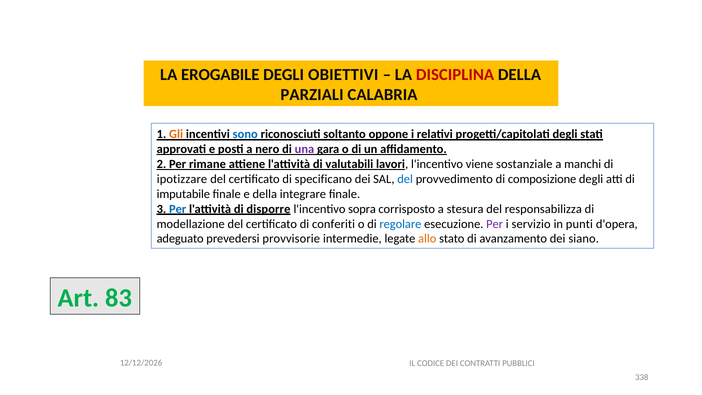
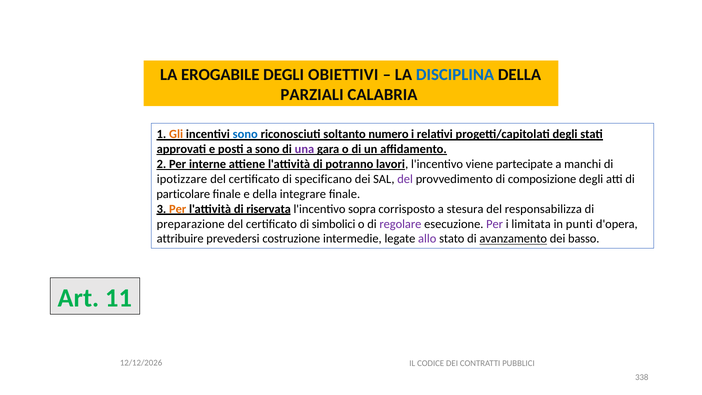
DISCIPLINA colour: red -> blue
oppone: oppone -> numero
a nero: nero -> sono
rimane: rimane -> interne
valutabili: valutabili -> potranno
sostanziale: sostanziale -> partecipate
del at (405, 179) colour: blue -> purple
imputabile: imputabile -> particolare
Per at (178, 209) colour: blue -> orange
disporre: disporre -> riservata
modellazione: modellazione -> preparazione
conferiti: conferiti -> simbolici
regolare colour: blue -> purple
servizio: servizio -> limitata
adeguato: adeguato -> attribuire
provvisorie: provvisorie -> costruzione
allo colour: orange -> purple
avanzamento underline: none -> present
siano: siano -> basso
83: 83 -> 11
